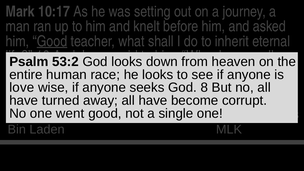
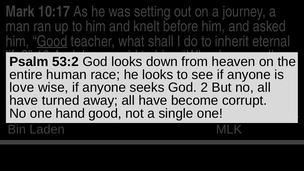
8: 8 -> 2
went: went -> hand
